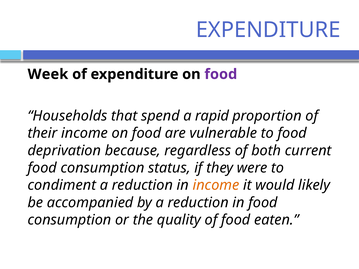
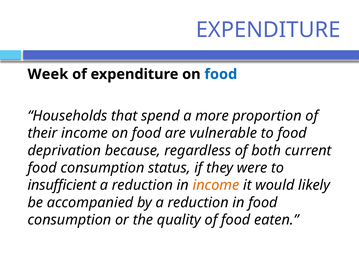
food at (221, 74) colour: purple -> blue
rapid: rapid -> more
condiment: condiment -> insufficient
